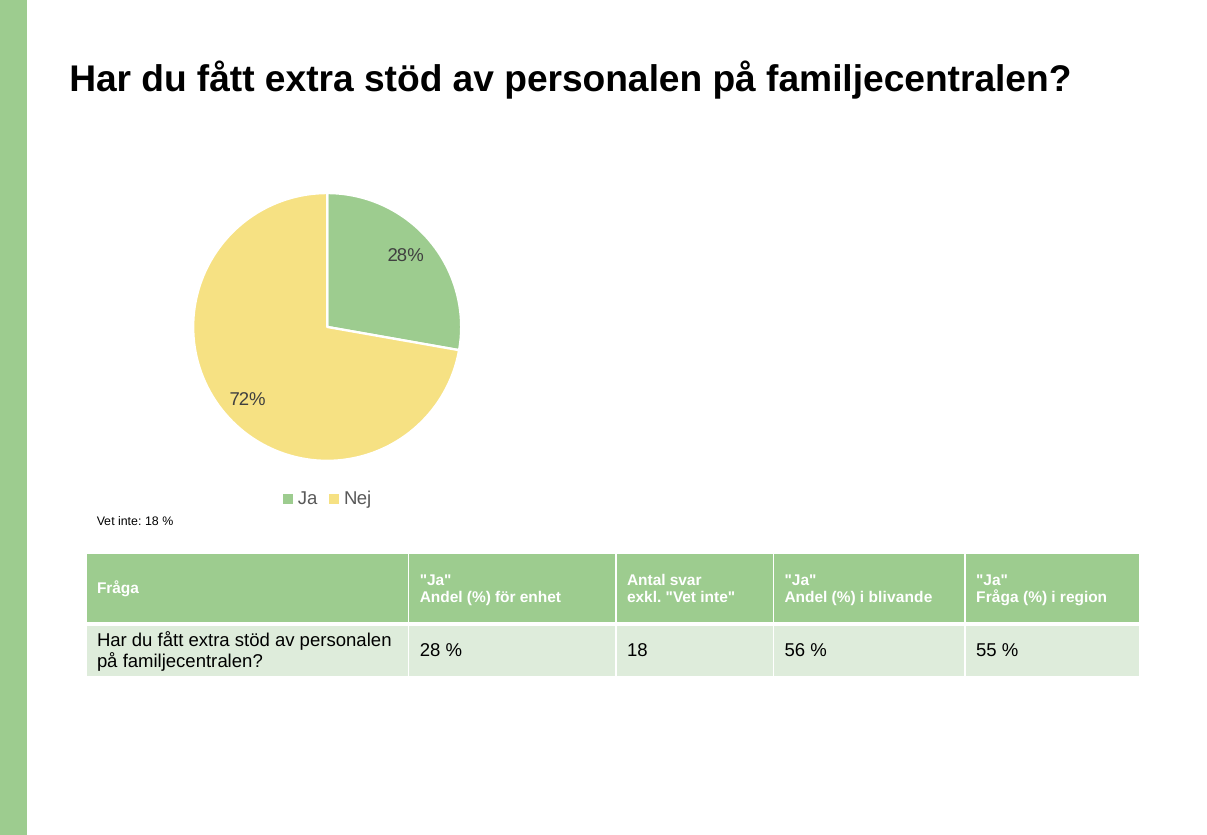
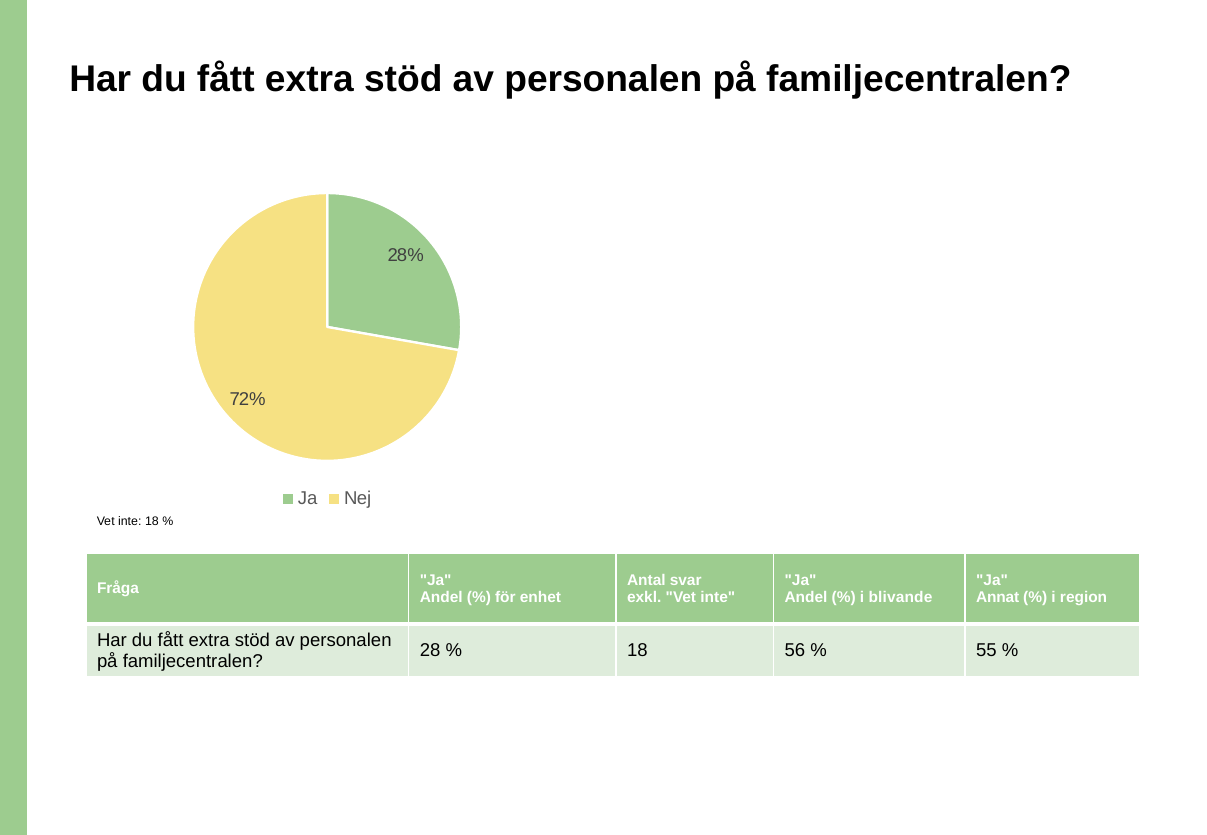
Fråga at (998, 598): Fråga -> Annat
